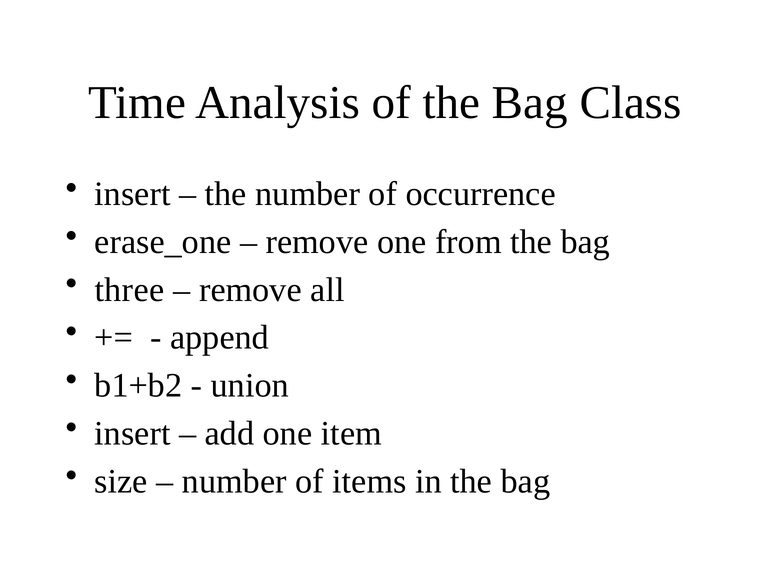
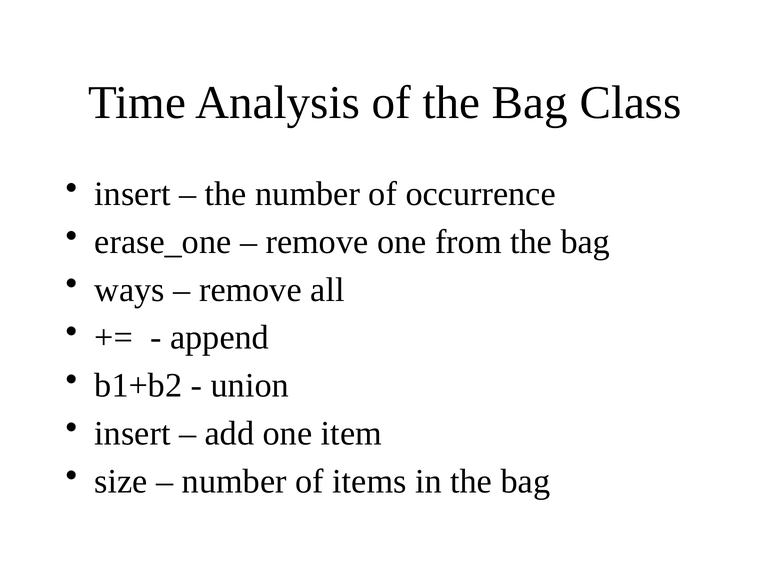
three: three -> ways
